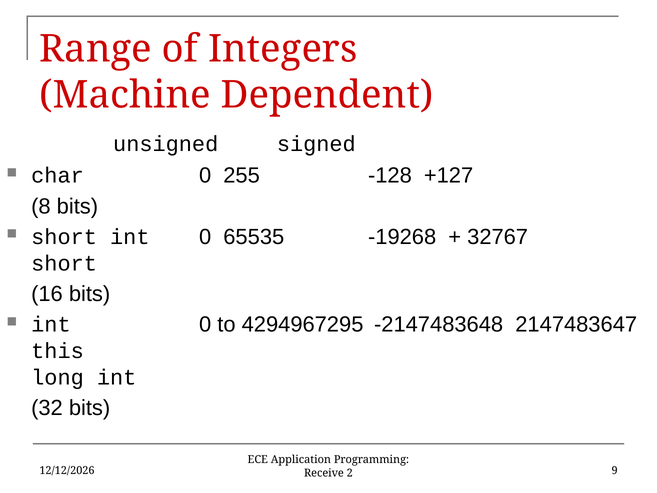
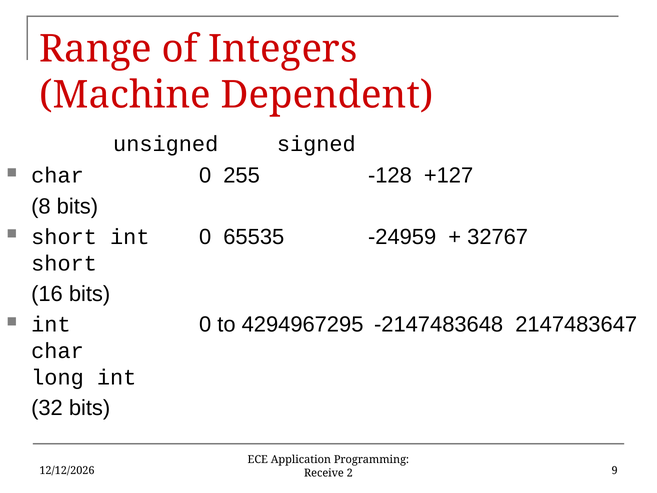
-19268: -19268 -> -24959
this at (58, 351): this -> char
